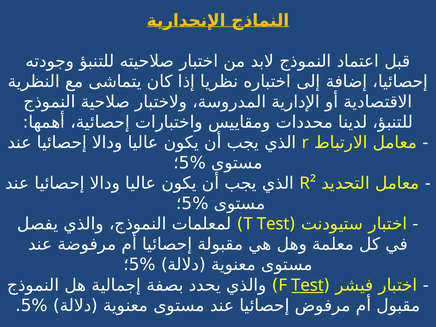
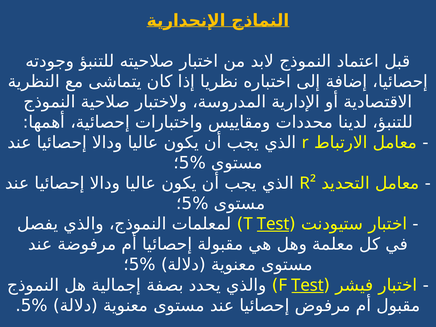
Test at (273, 224) underline: none -> present
